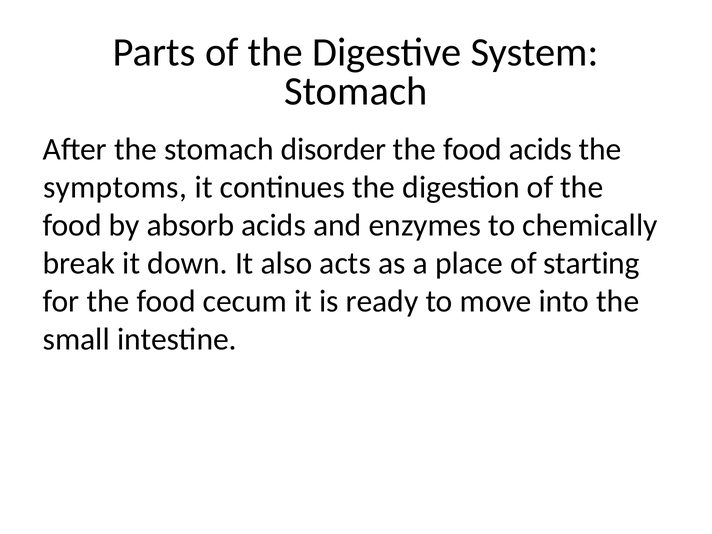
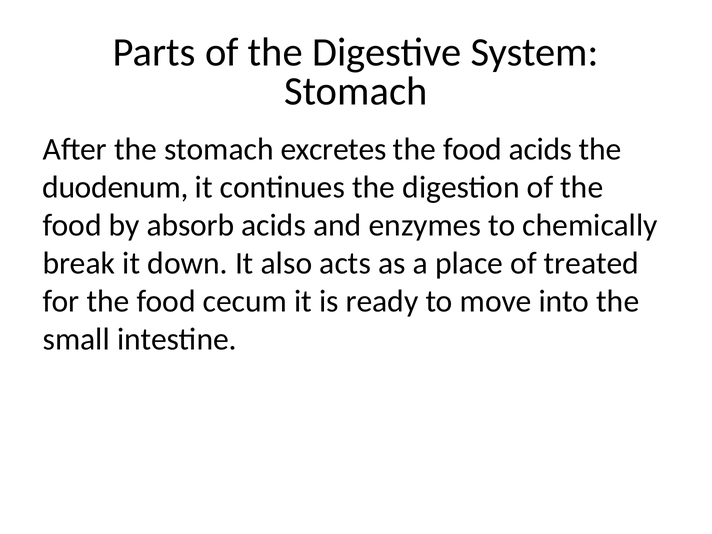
disorder: disorder -> excretes
symptoms: symptoms -> duodenum
starting: starting -> treated
